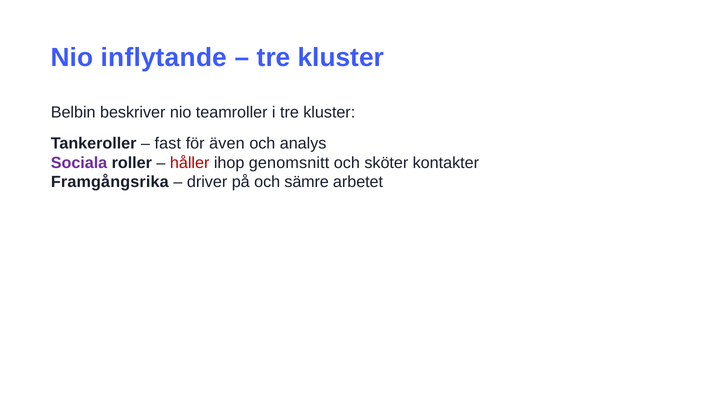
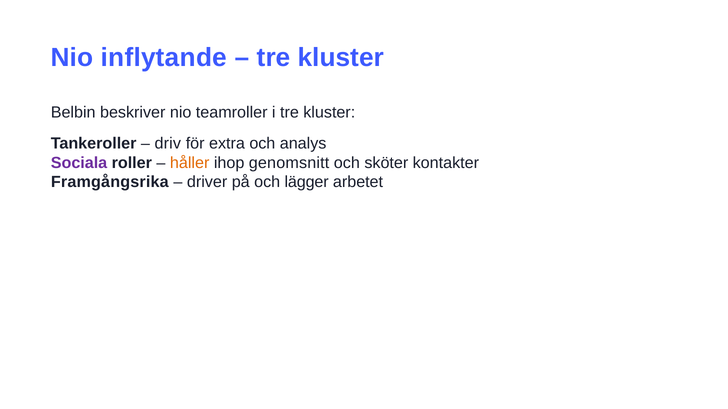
fast: fast -> driv
även: även -> extra
håller colour: red -> orange
sämre: sämre -> lägger
